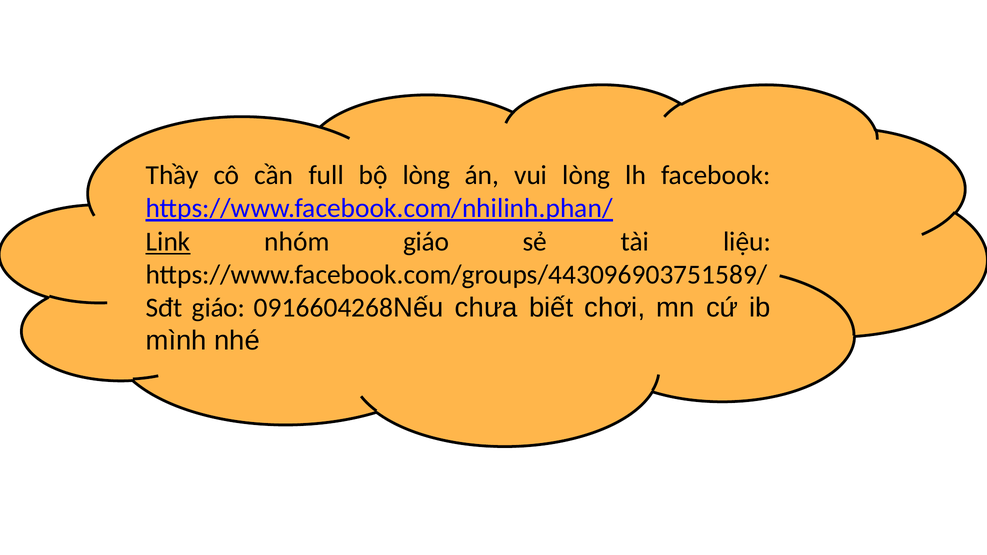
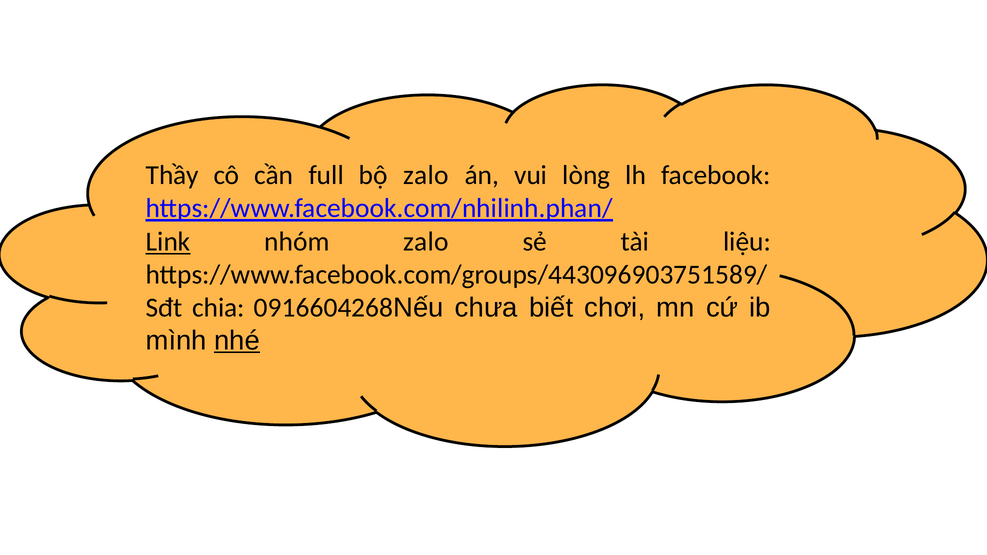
bộ lòng: lòng -> zalo
nhóm giáo: giáo -> zalo
Sđt giáo: giáo -> chia
nhé underline: none -> present
